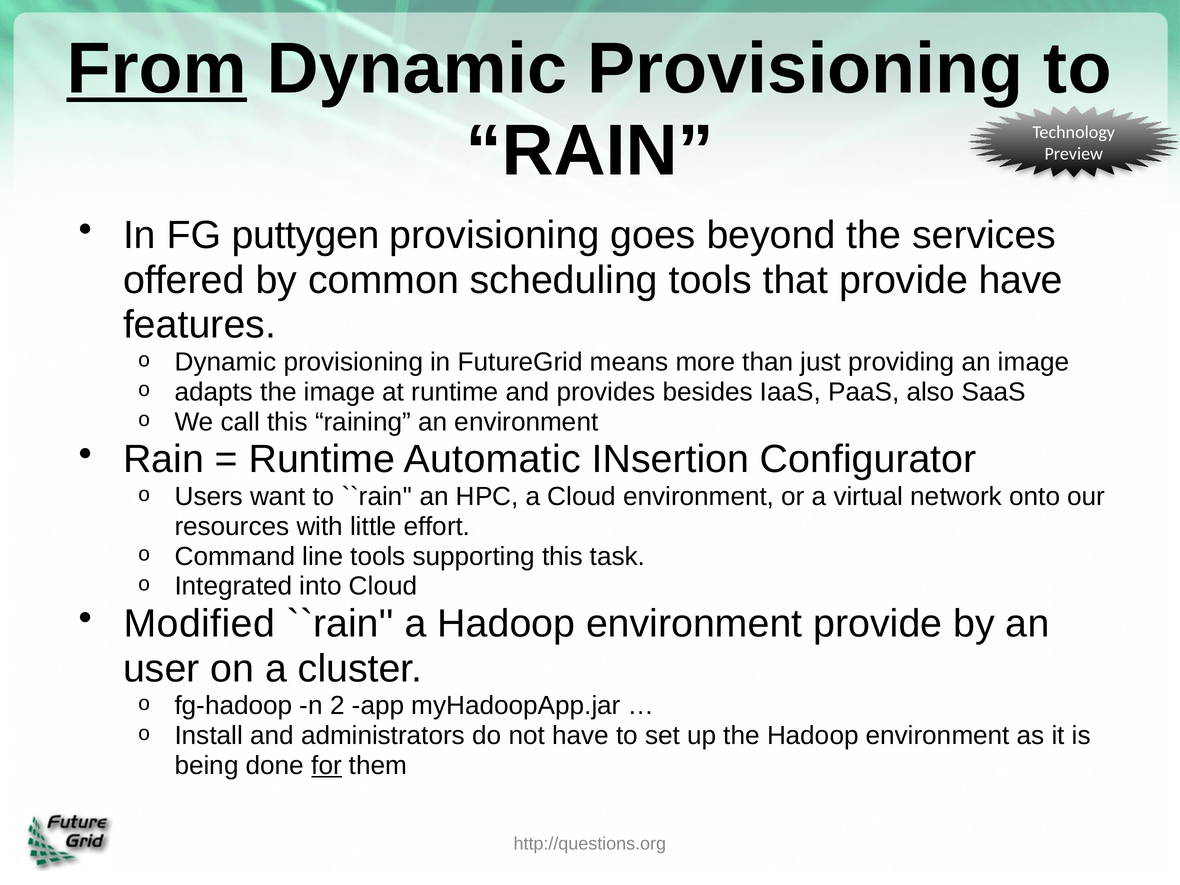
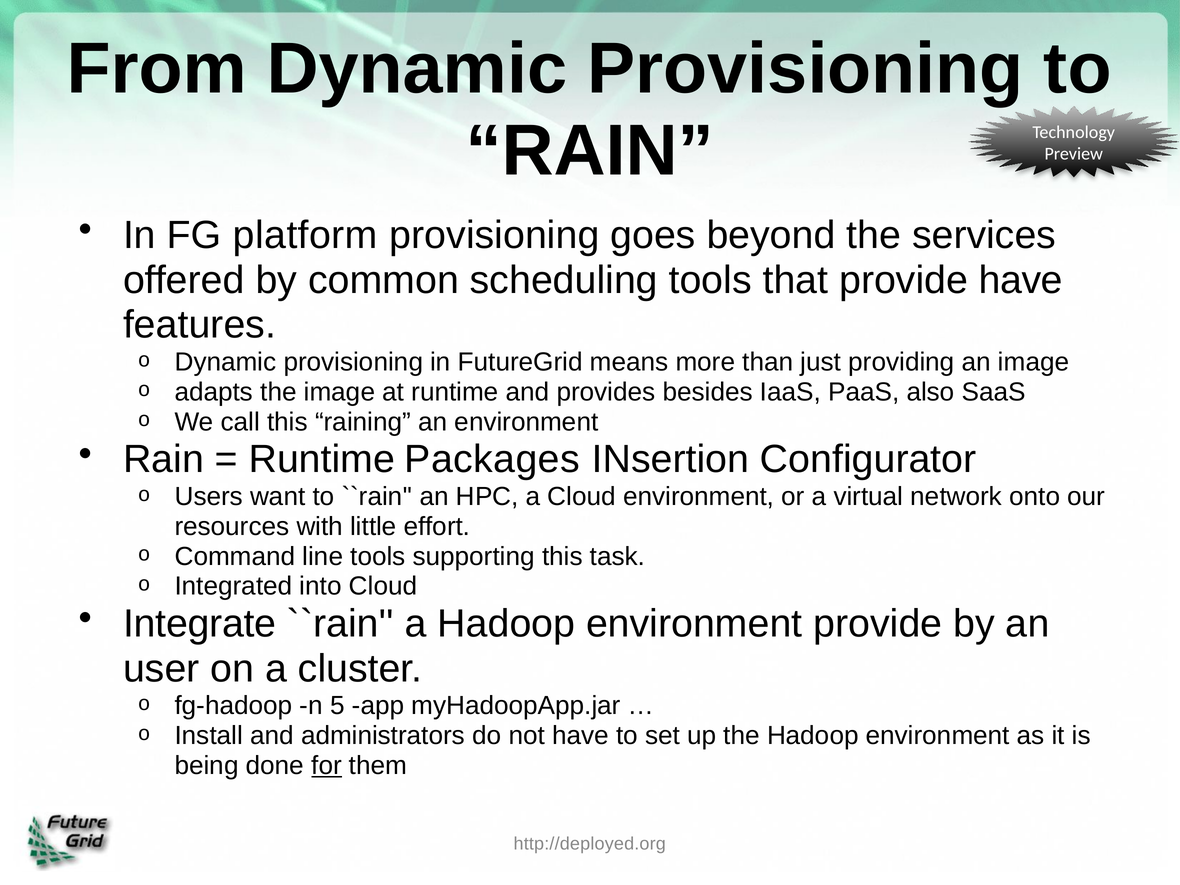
From underline: present -> none
puttygen: puttygen -> platform
Automatic: Automatic -> Packages
Modified: Modified -> Integrate
2: 2 -> 5
http://questions.org: http://questions.org -> http://deployed.org
